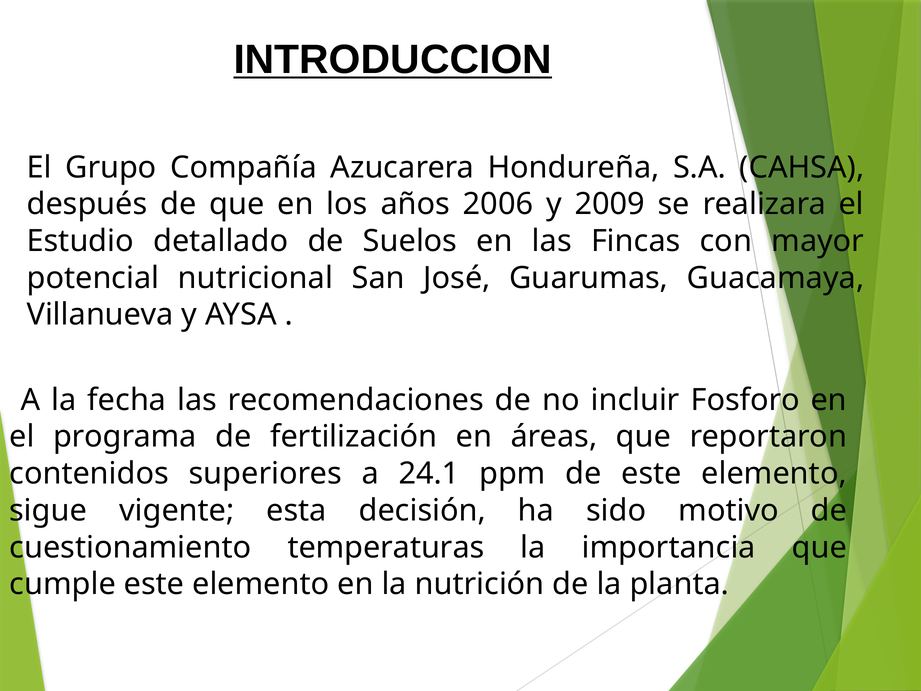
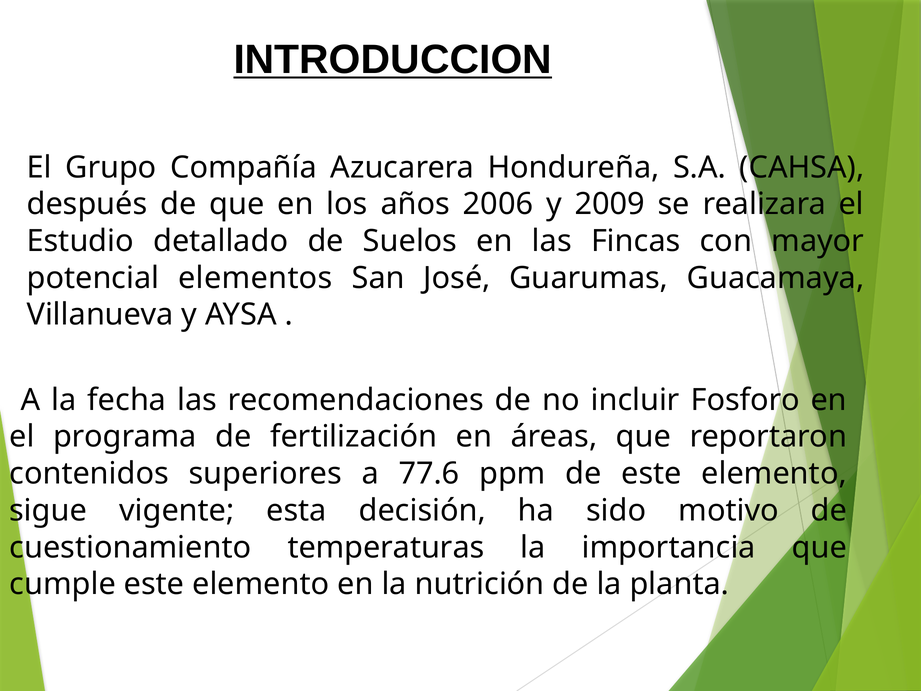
nutricional: nutricional -> elementos
24.1: 24.1 -> 77.6
